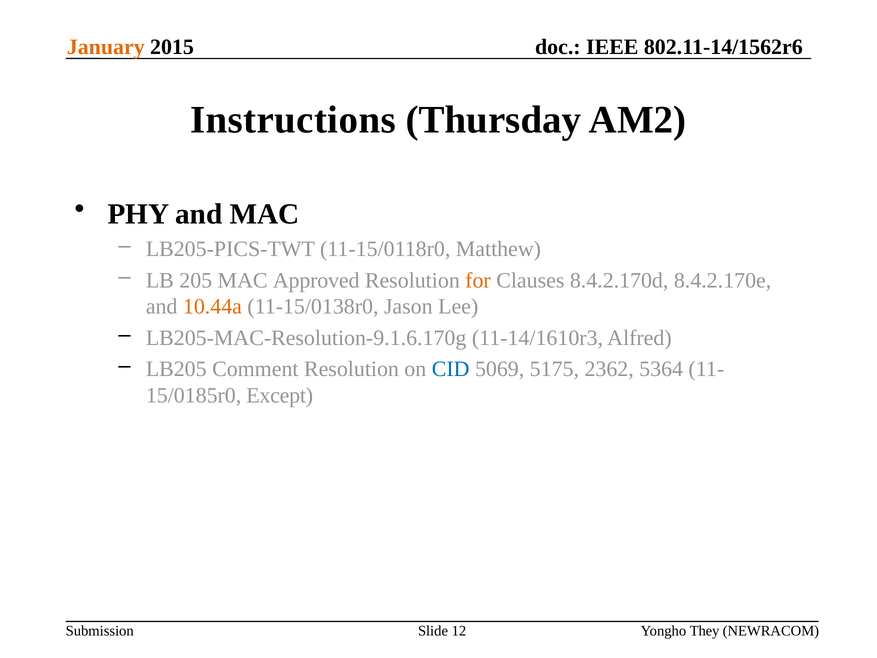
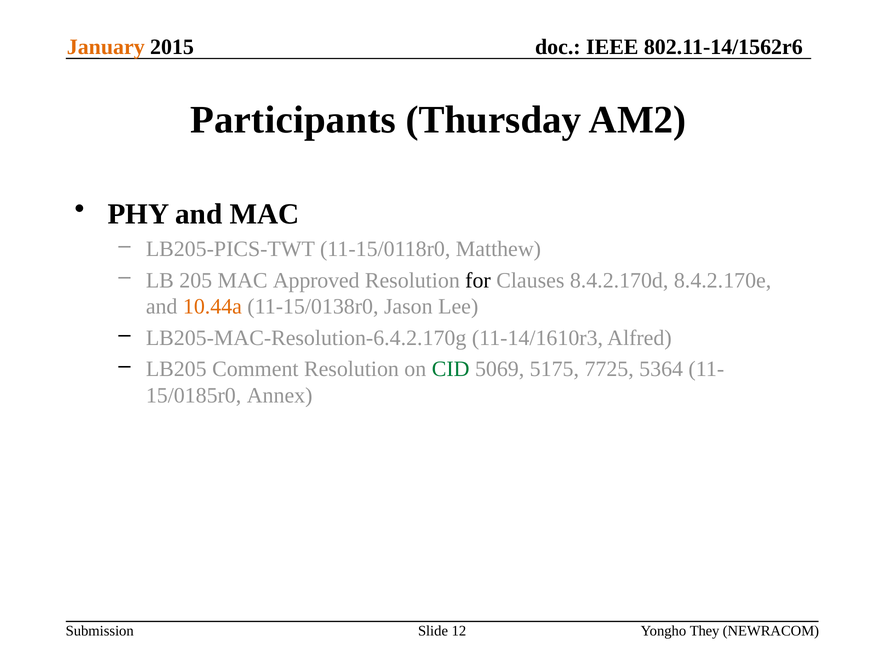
Instructions: Instructions -> Participants
for colour: orange -> black
LB205-MAC-Resolution-9.1.6.170g: LB205-MAC-Resolution-9.1.6.170g -> LB205-MAC-Resolution-6.4.2.170g
CID colour: blue -> green
2362: 2362 -> 7725
Except: Except -> Annex
